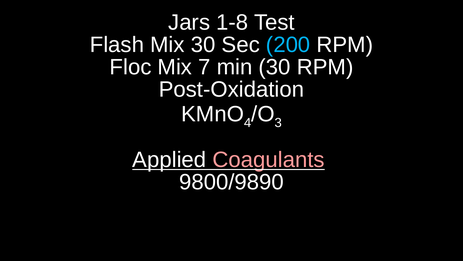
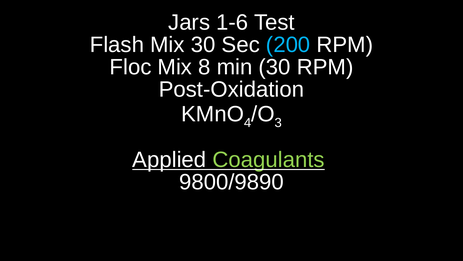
1-8: 1-8 -> 1-6
7: 7 -> 8
Coagulants colour: pink -> light green
